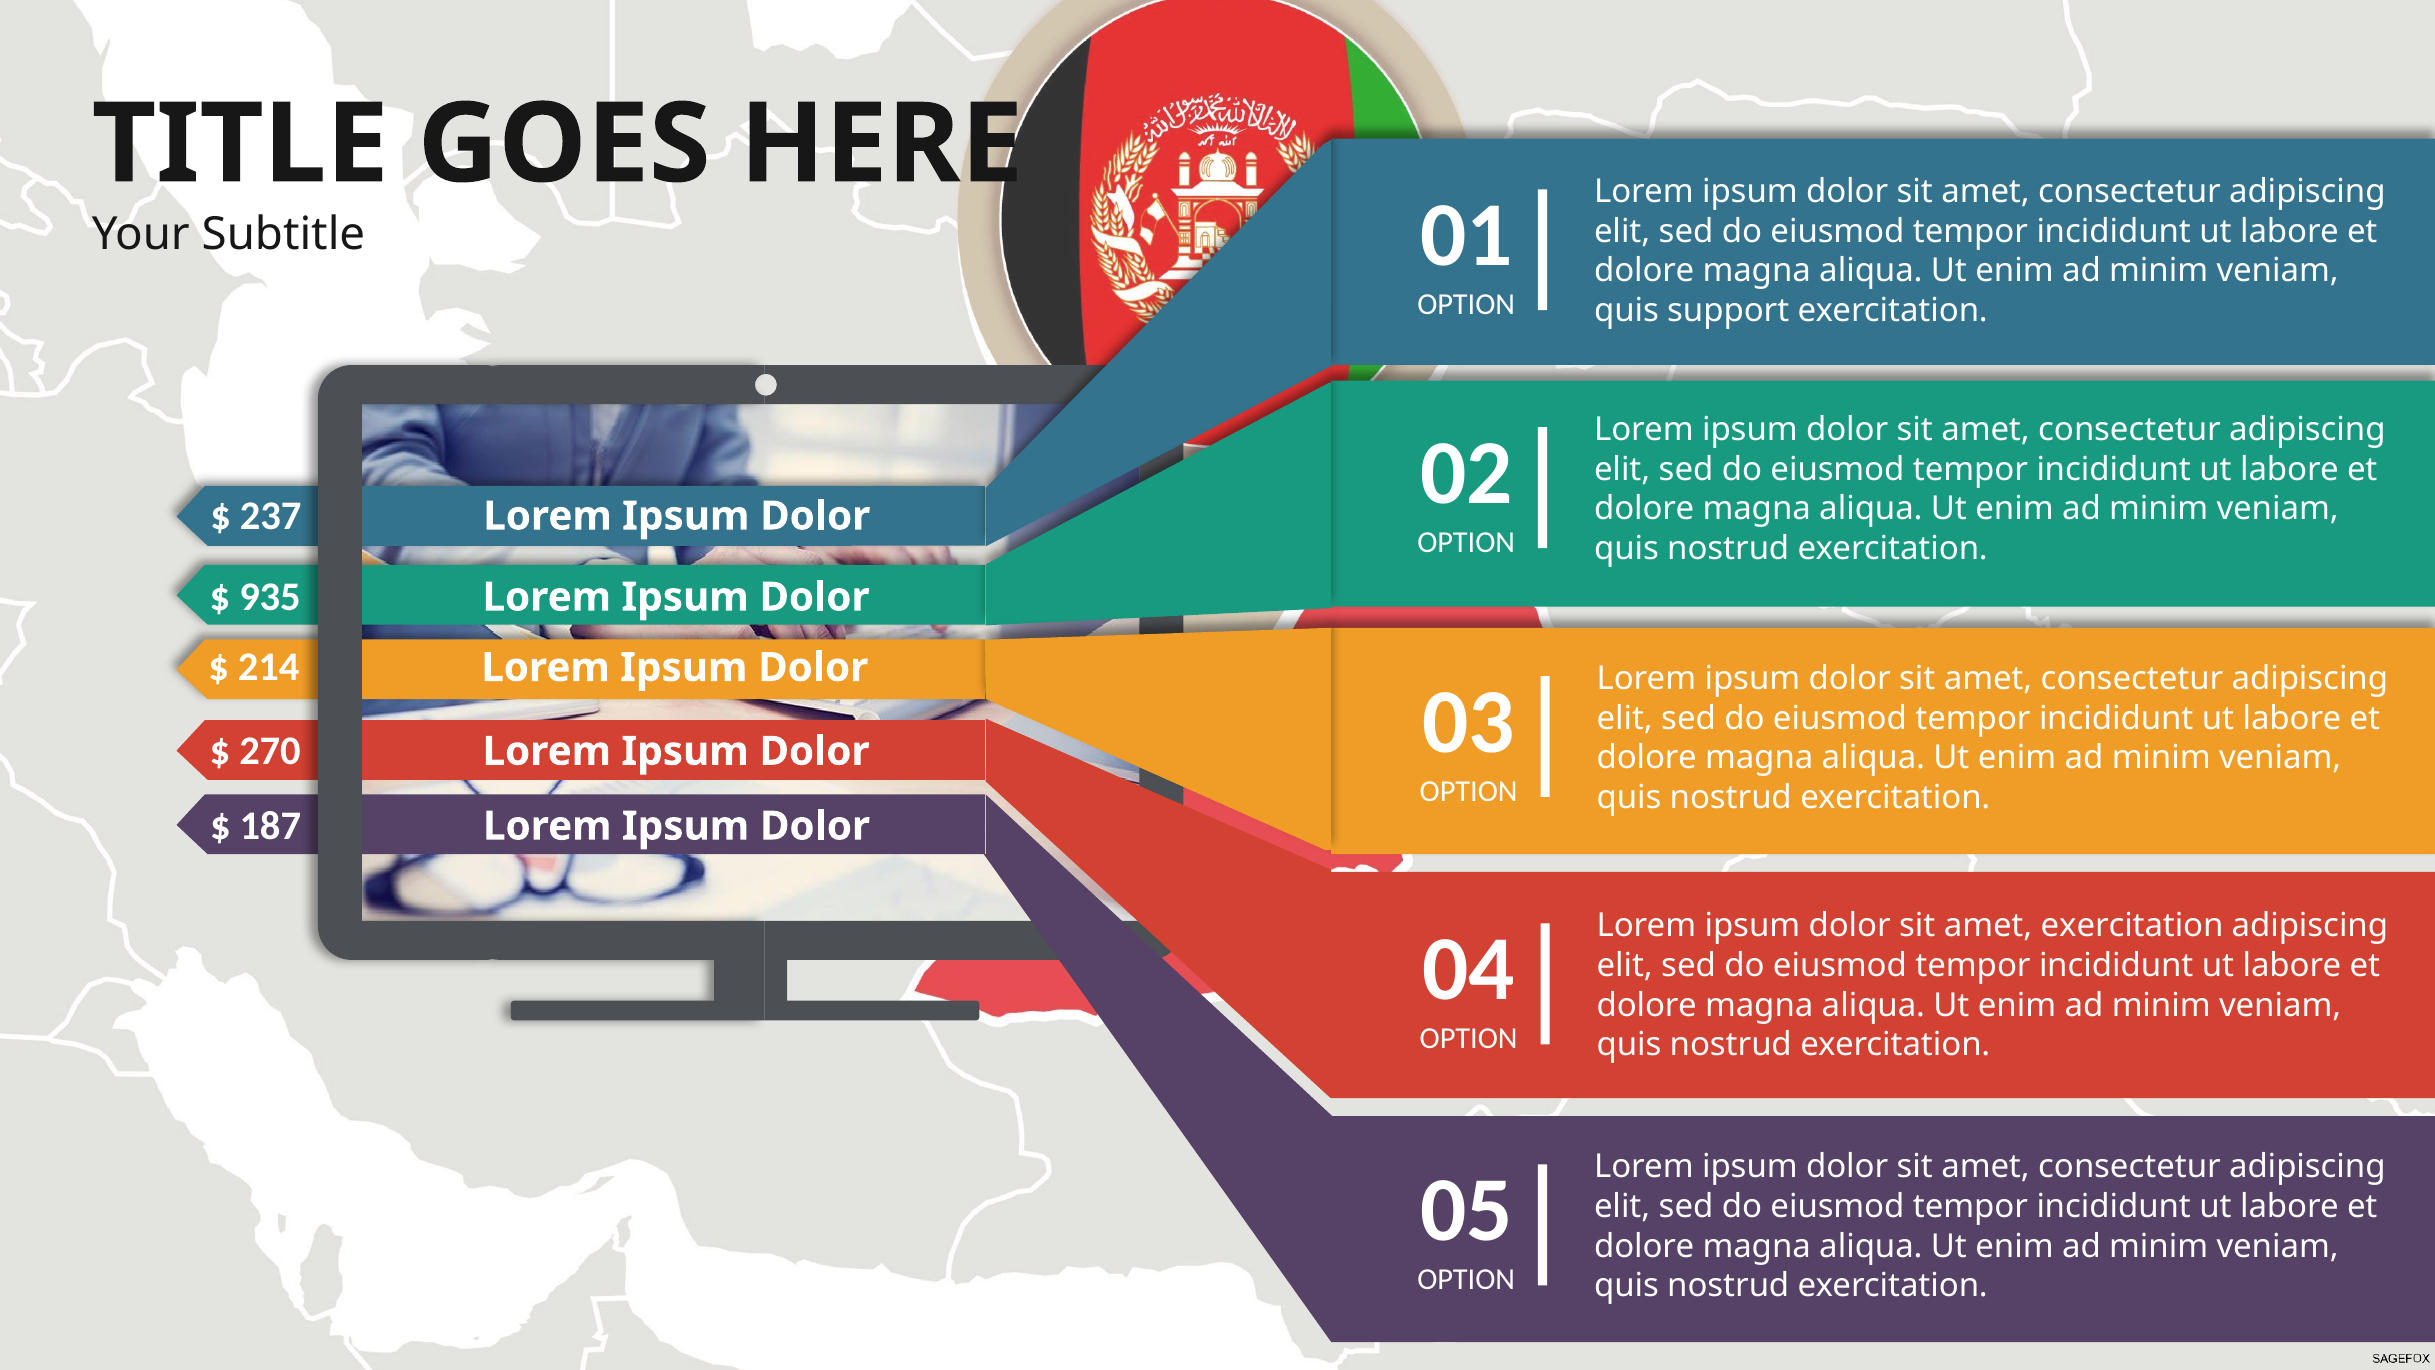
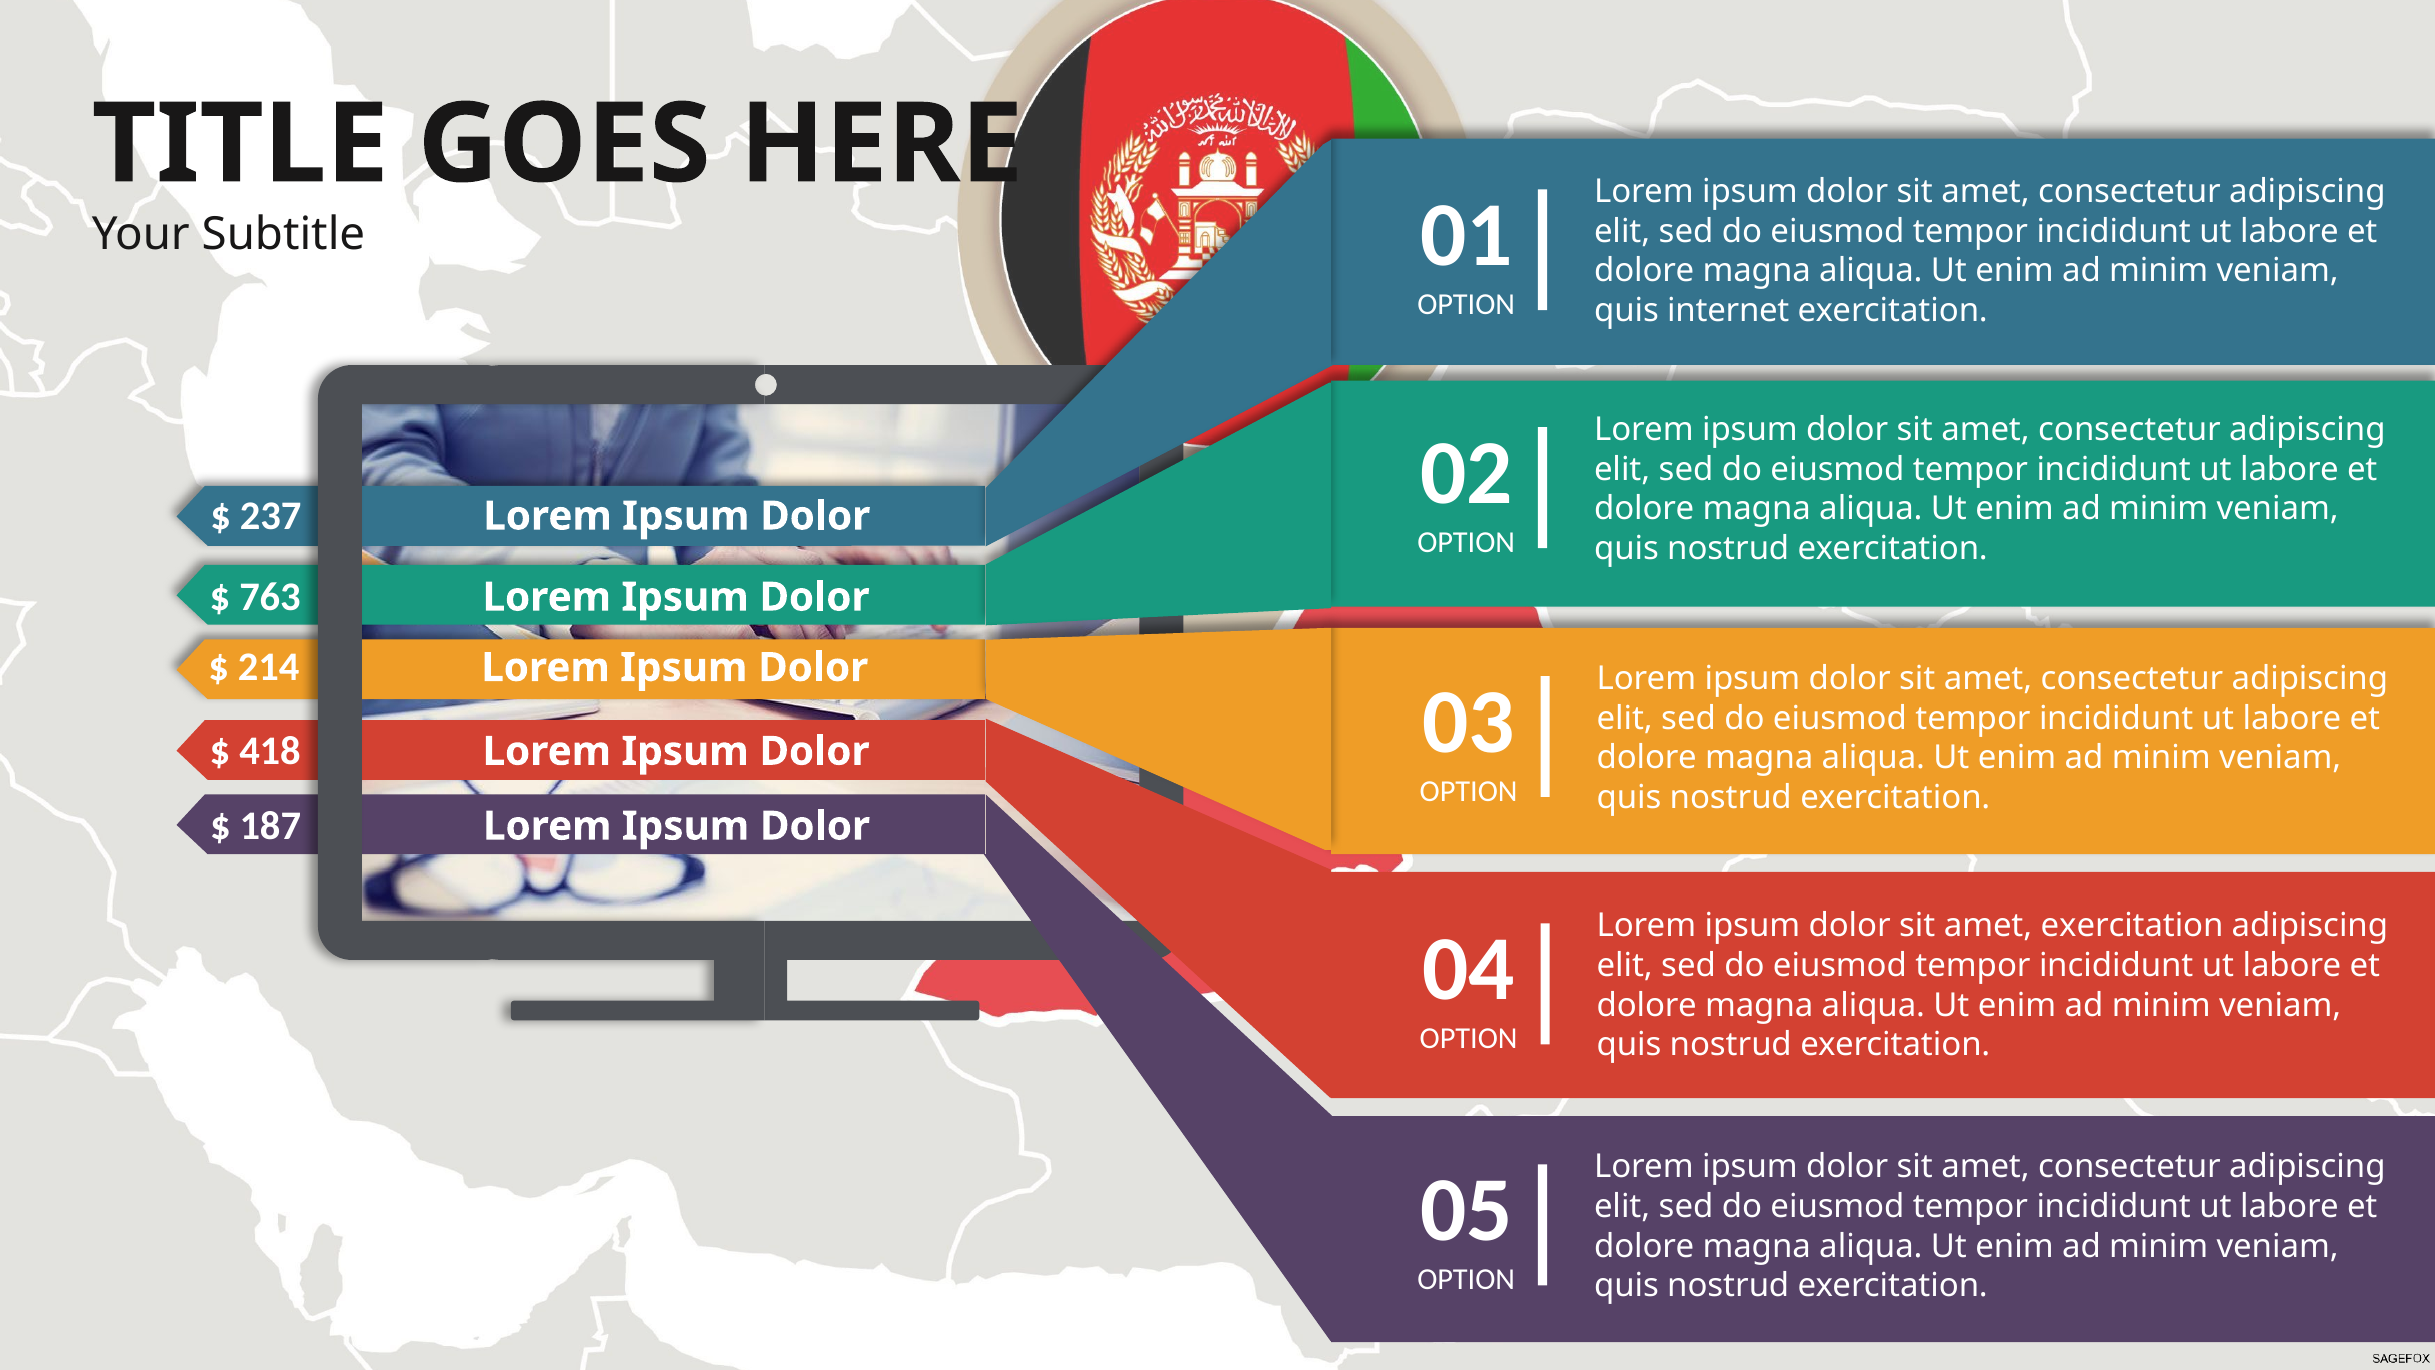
support: support -> internet
935: 935 -> 763
270: 270 -> 418
